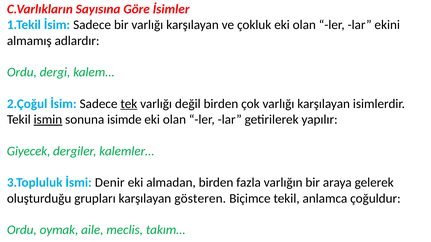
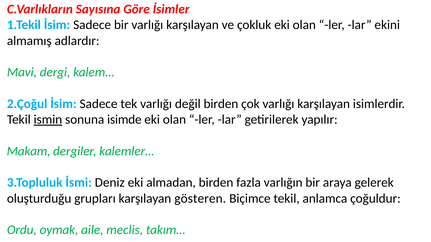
Ordu at (22, 72): Ordu -> Mavi
tek underline: present -> none
Giyecek: Giyecek -> Makam
Denir: Denir -> Deniz
